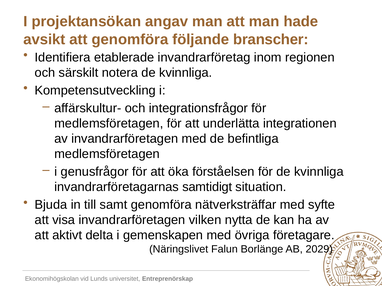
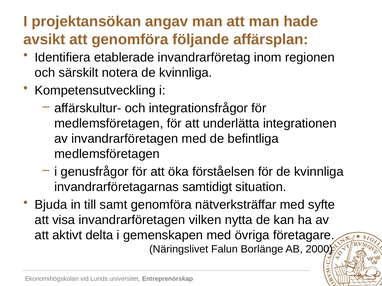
branscher: branscher -> affärsplan
2029: 2029 -> 2000
